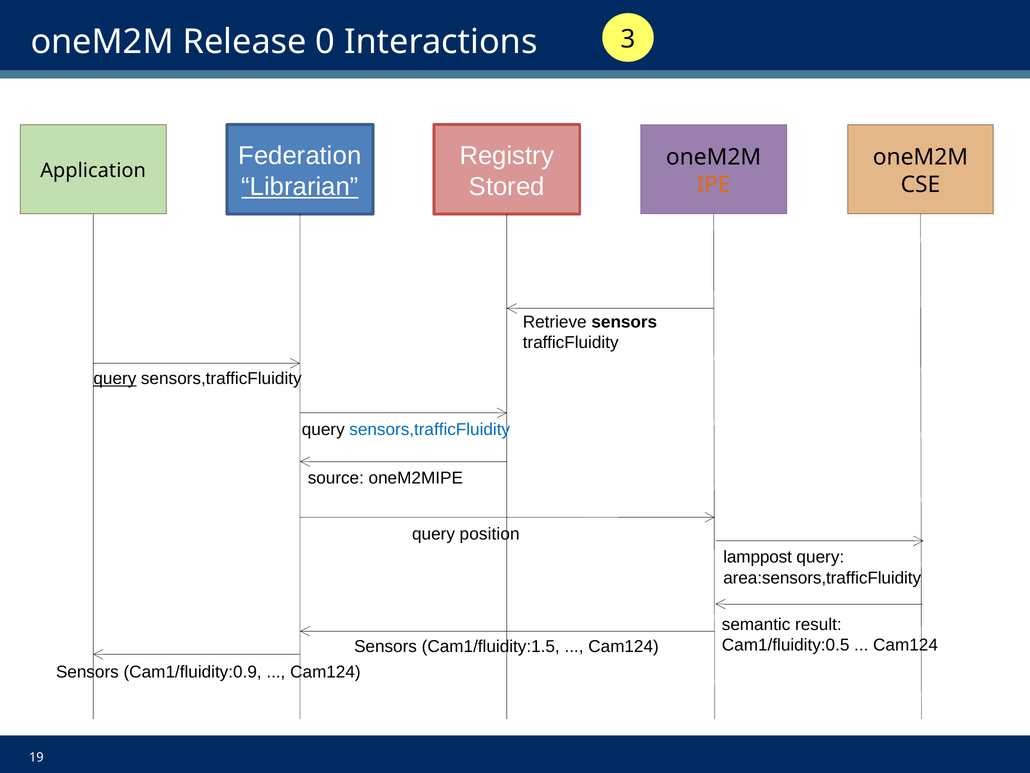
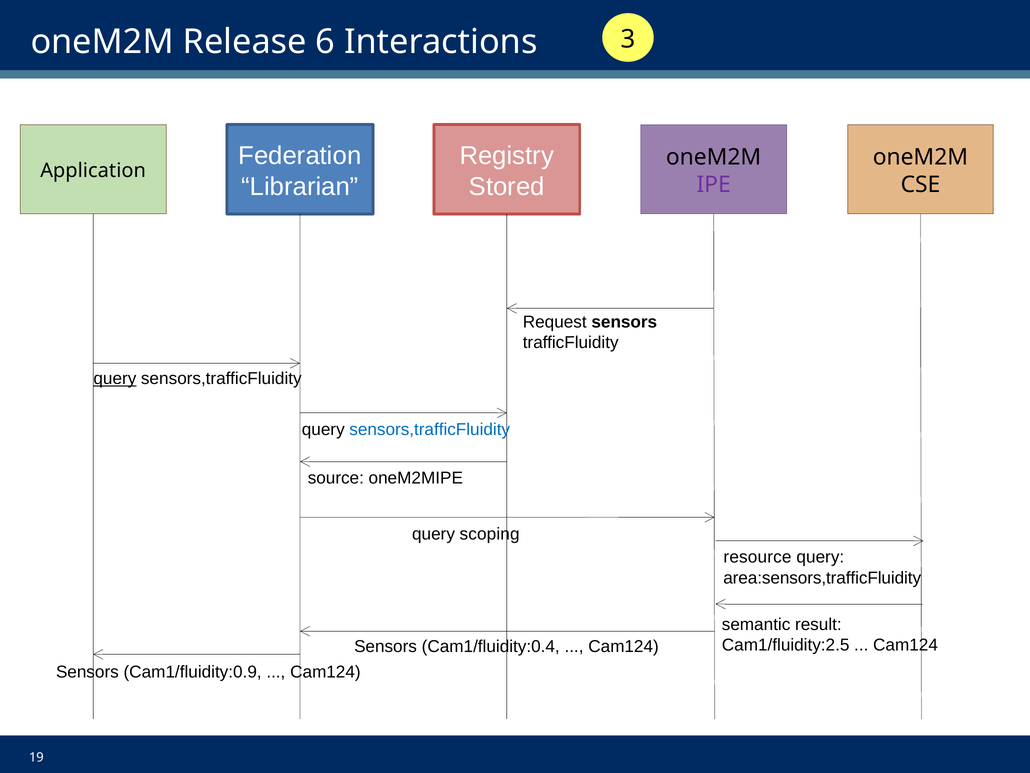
0: 0 -> 6
Librarian underline: present -> none
IPE colour: orange -> purple
Retrieve: Retrieve -> Request
position: position -> scoping
lamppost: lamppost -> resource
Cam1/fluidity:0.5: Cam1/fluidity:0.5 -> Cam1/fluidity:2.5
Cam1/fluidity:1.5: Cam1/fluidity:1.5 -> Cam1/fluidity:0.4
